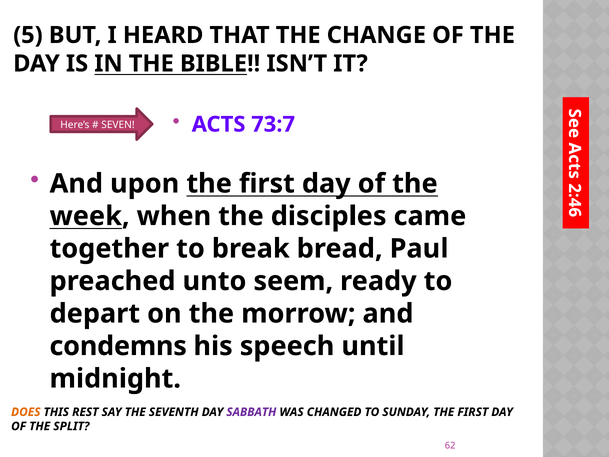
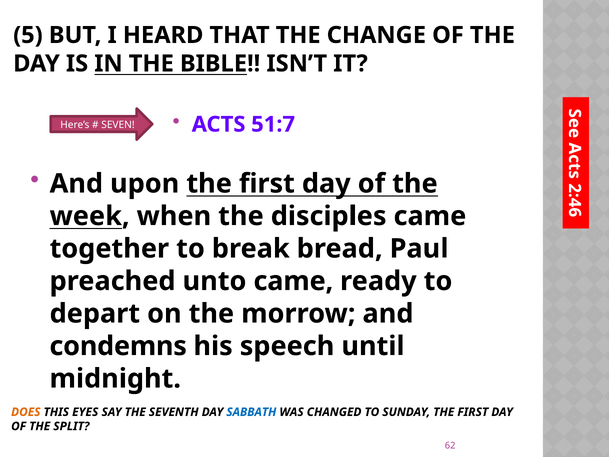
73:7: 73:7 -> 51:7
unto seem: seem -> came
REST: REST -> EYES
SABBATH colour: purple -> blue
